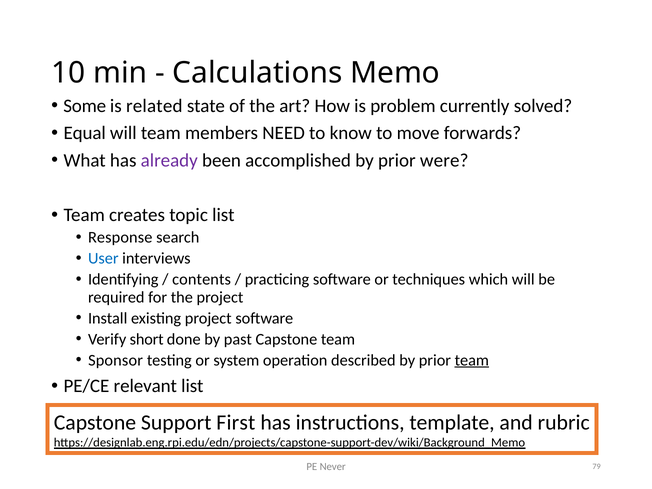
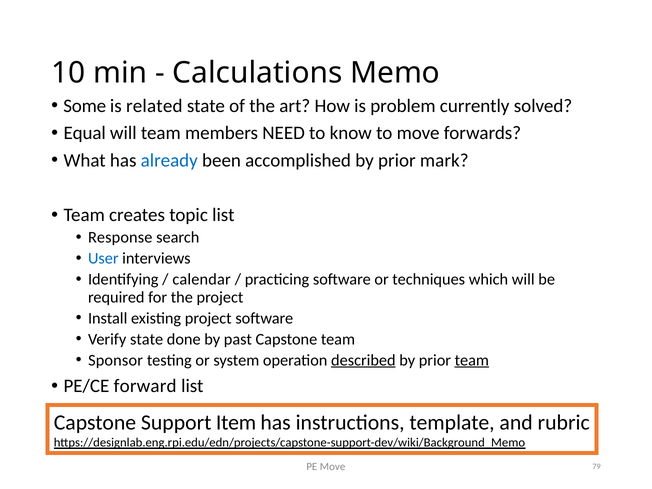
already colour: purple -> blue
were: were -> mark
contents: contents -> calendar
Verify short: short -> state
described underline: none -> present
relevant: relevant -> forward
First: First -> Item
PE Never: Never -> Move
